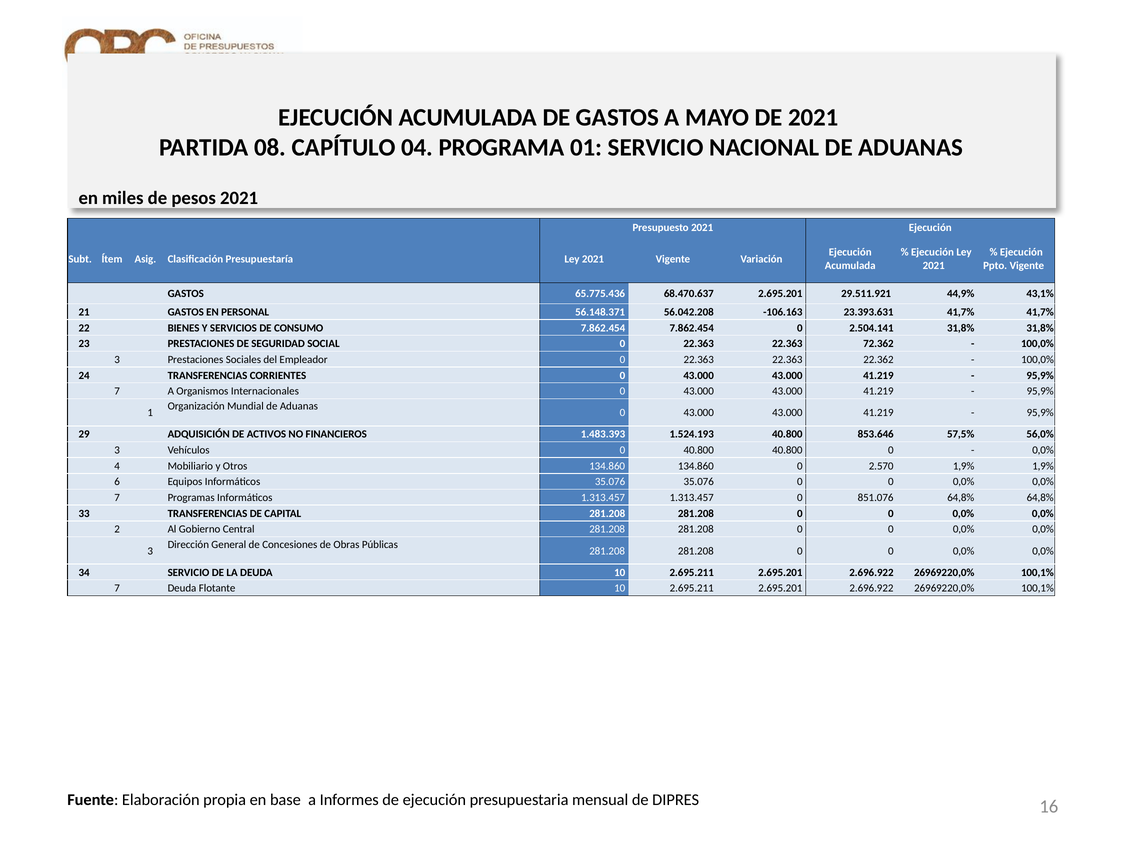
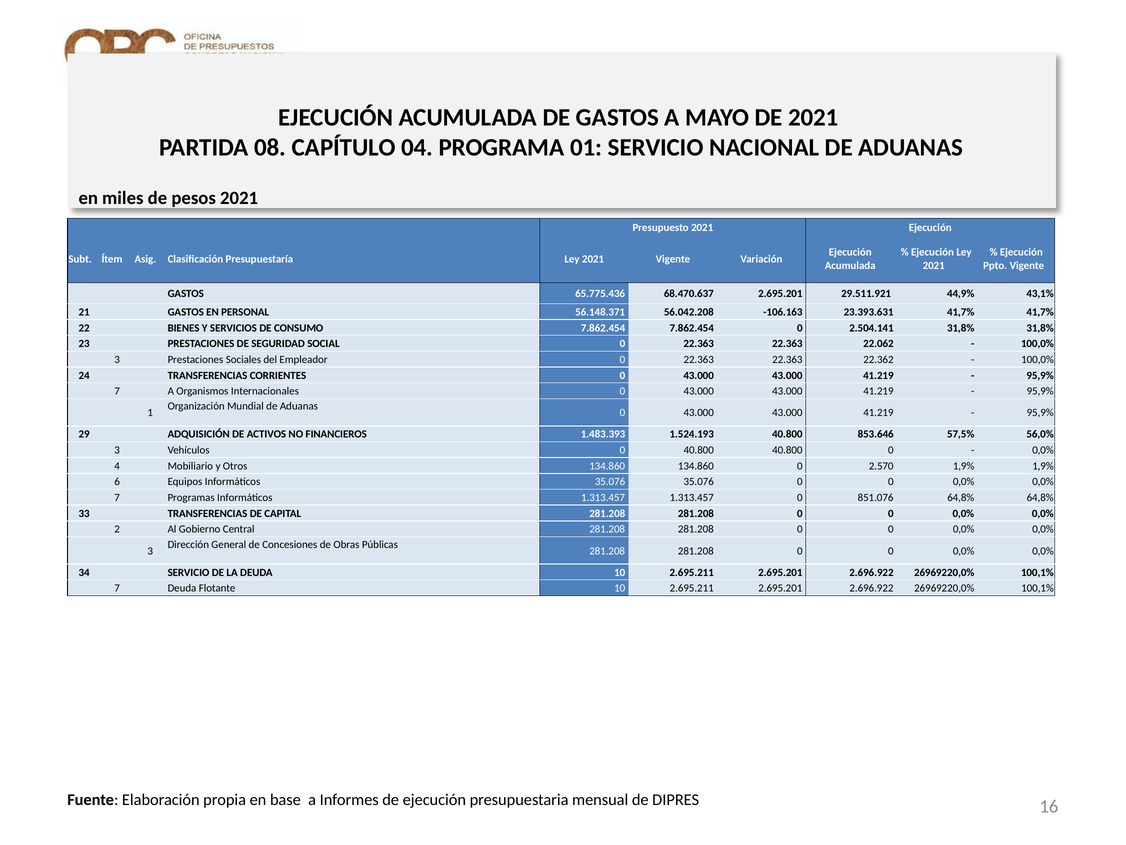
72.362: 72.362 -> 22.062
